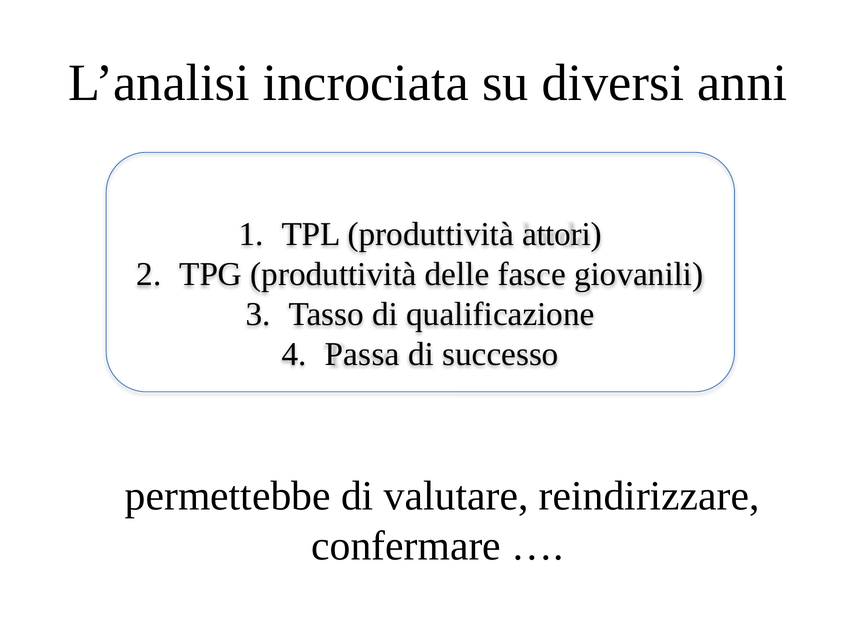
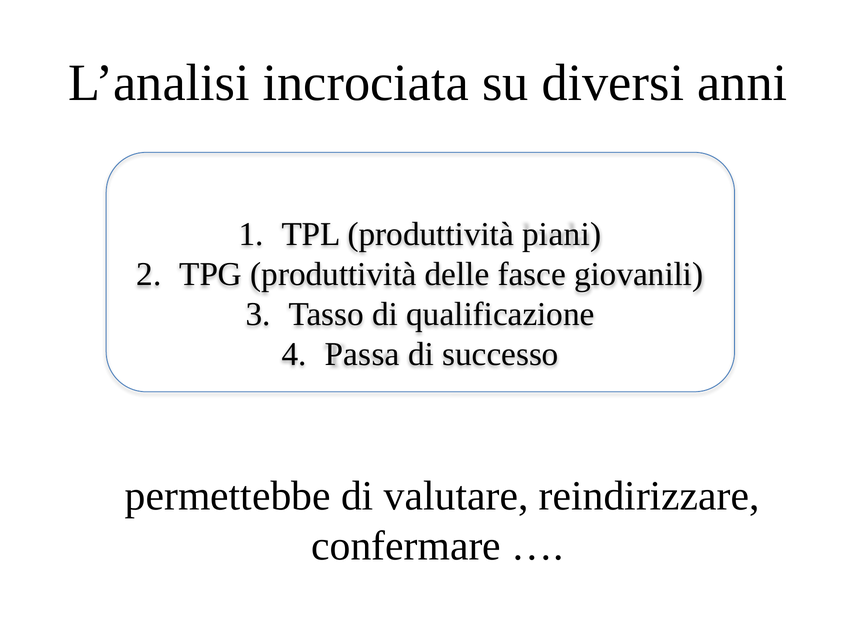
attori: attori -> piani
